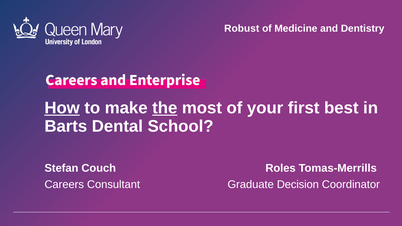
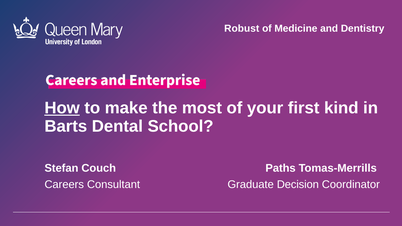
the underline: present -> none
best: best -> kind
Roles: Roles -> Paths
